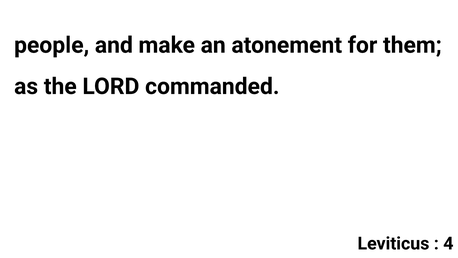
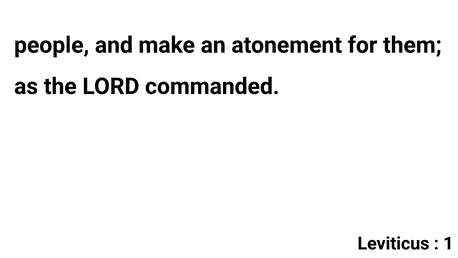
4: 4 -> 1
